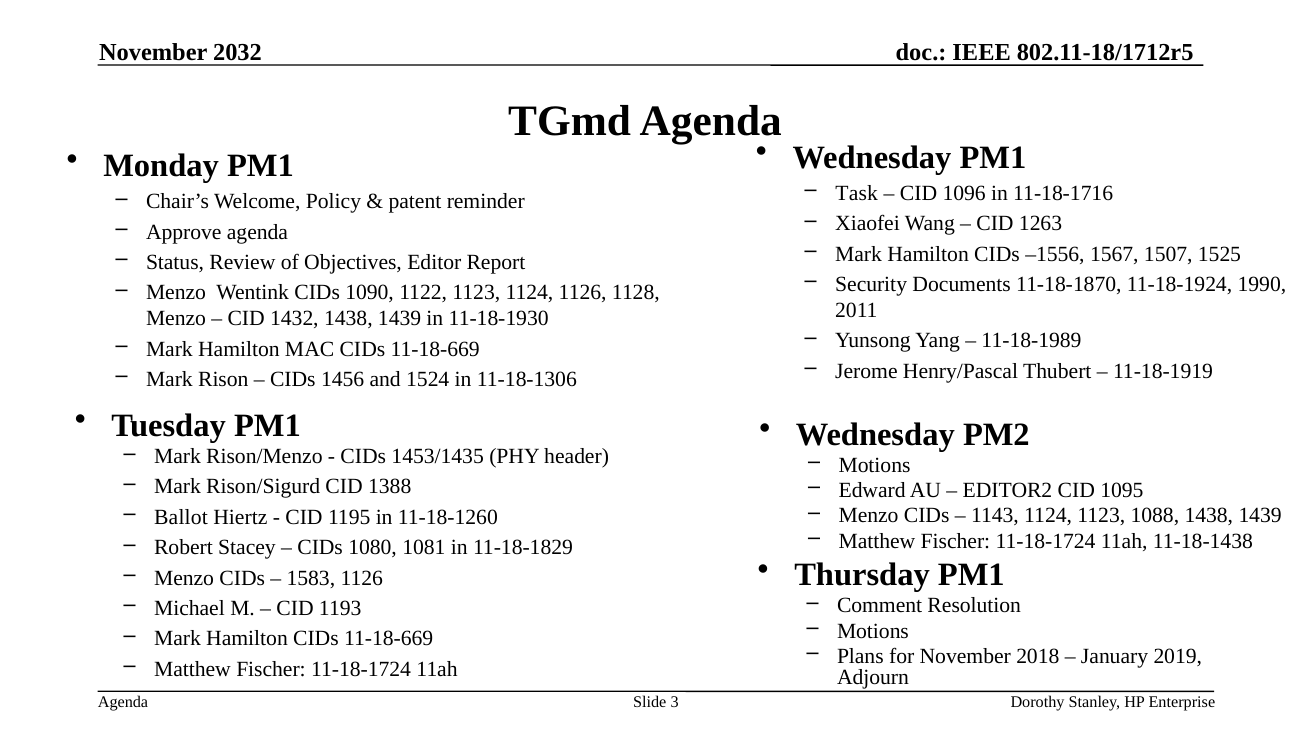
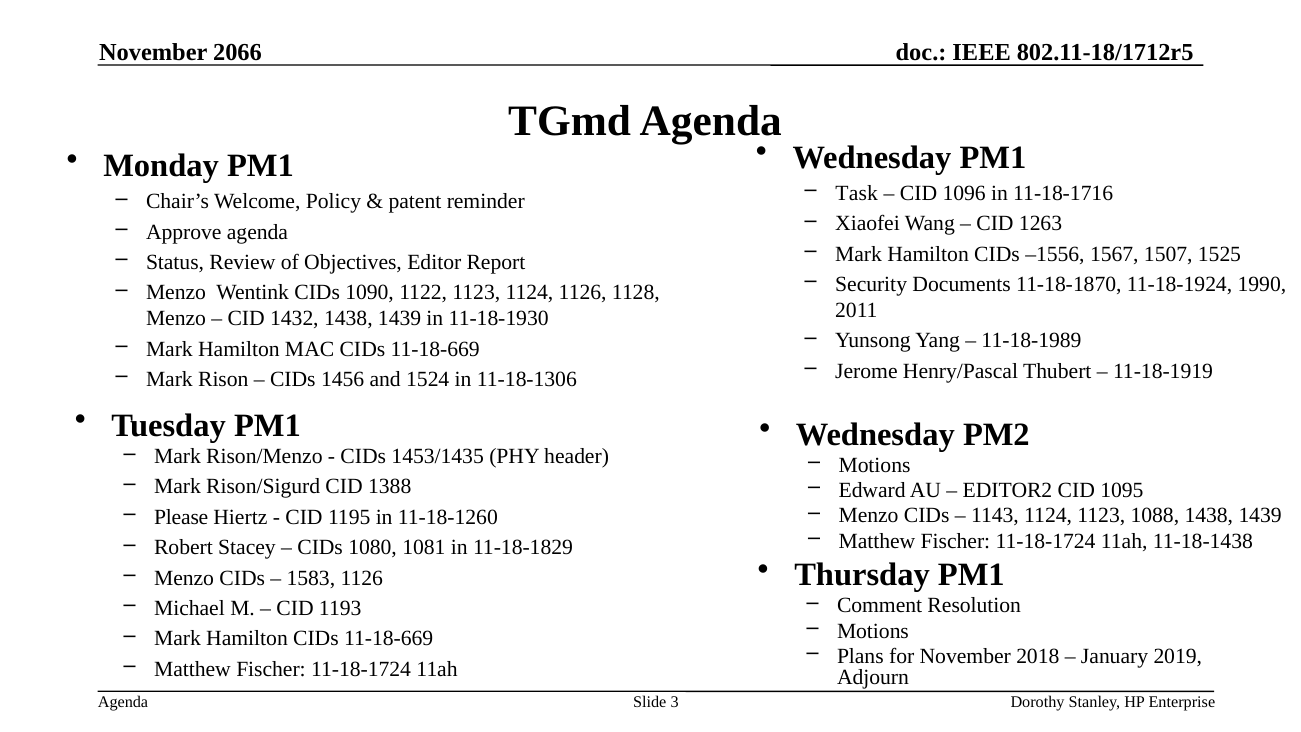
2032: 2032 -> 2066
Ballot: Ballot -> Please
